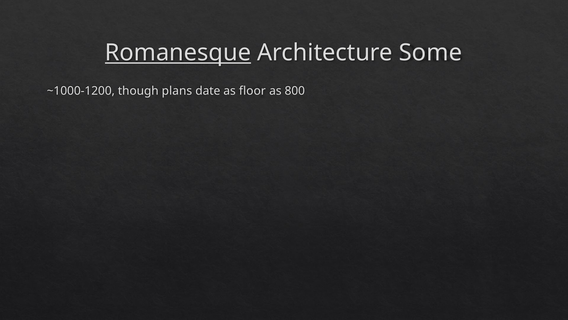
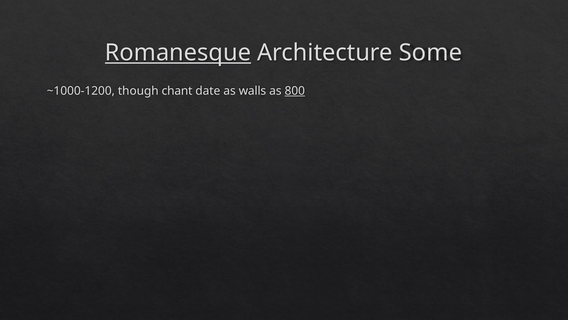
plans: plans -> chant
floor: floor -> walls
800 underline: none -> present
